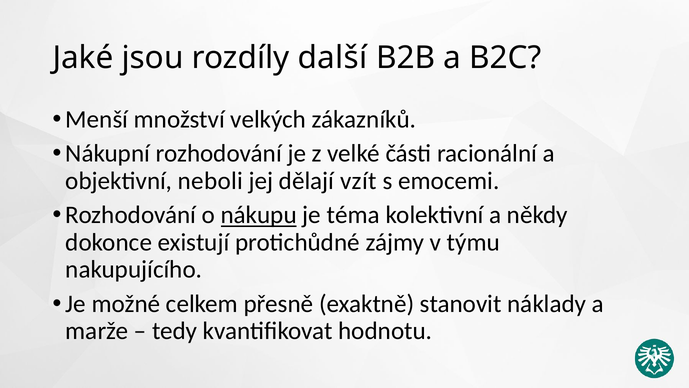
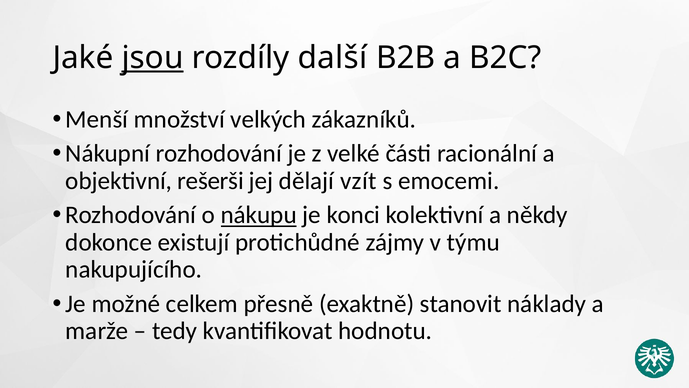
jsou underline: none -> present
neboli: neboli -> rešerši
téma: téma -> konci
